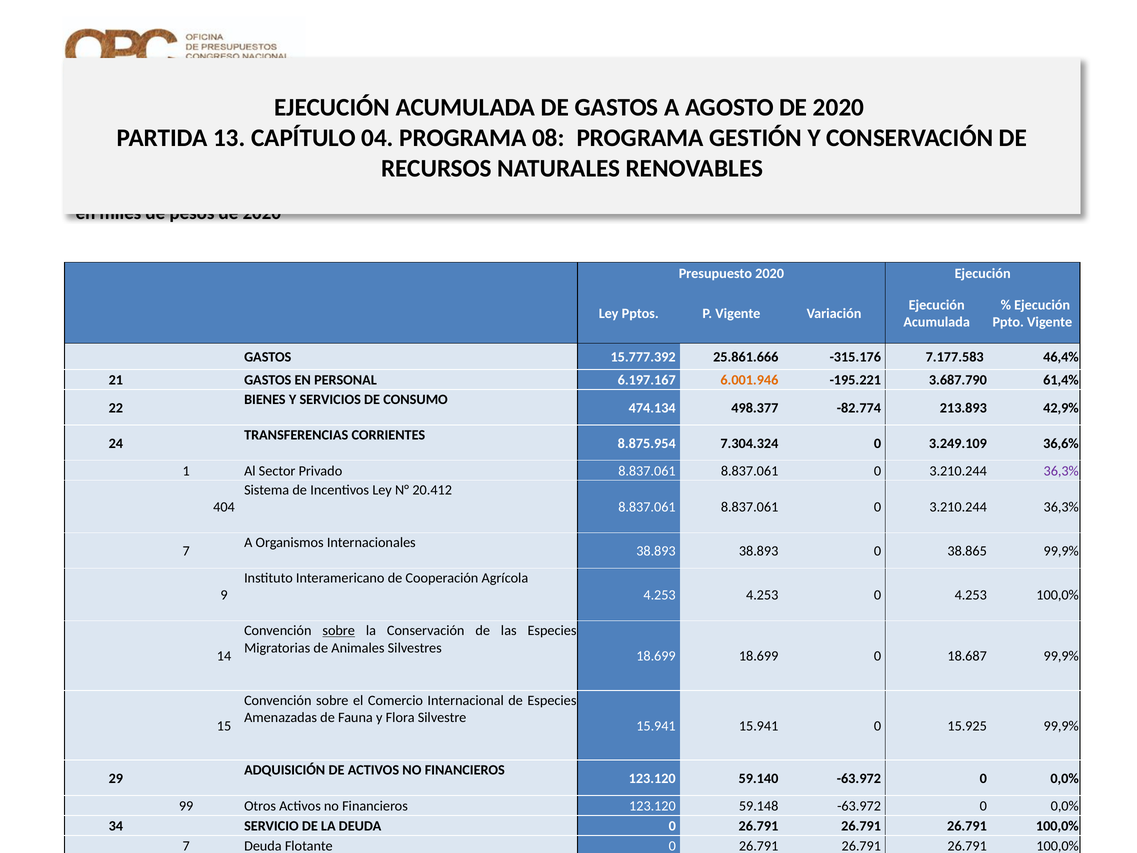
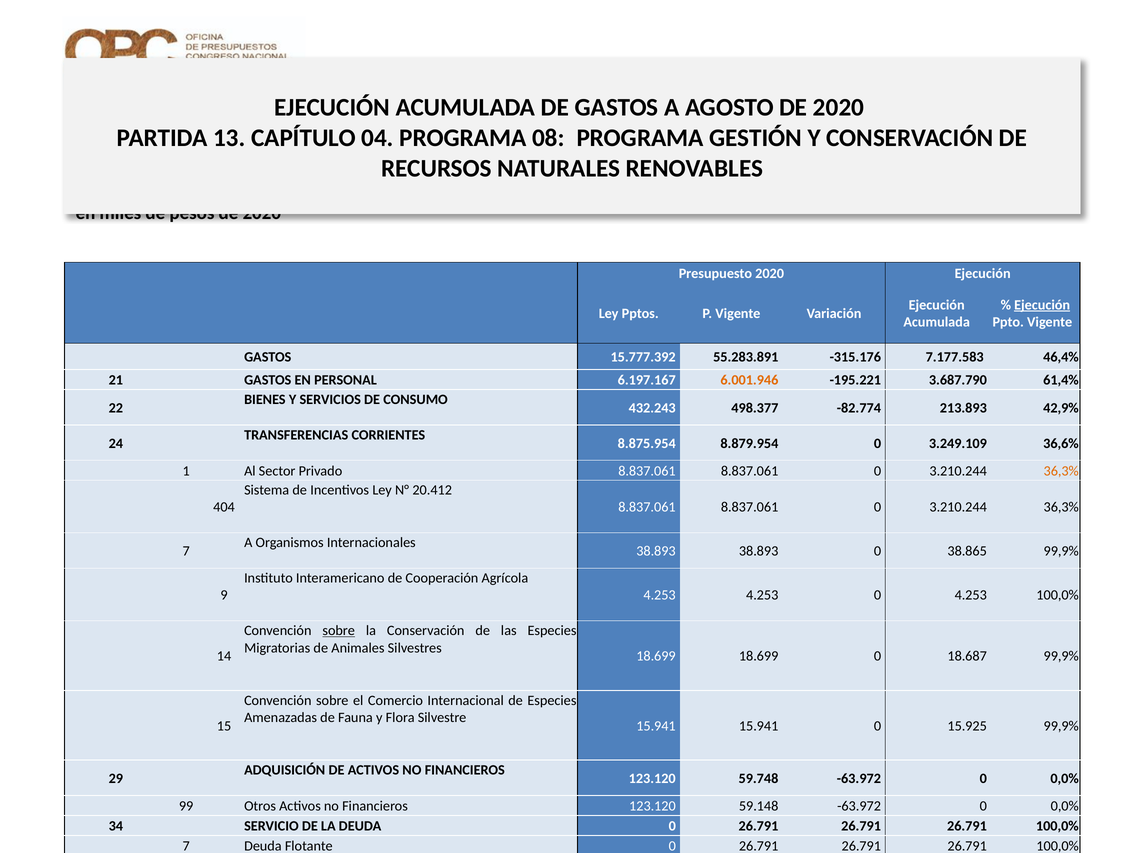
Ejecución at (1042, 305) underline: none -> present
25.861.666: 25.861.666 -> 55.283.891
474.134: 474.134 -> 432.243
7.304.324: 7.304.324 -> 8.879.954
36,3% at (1061, 471) colour: purple -> orange
59.140: 59.140 -> 59.748
